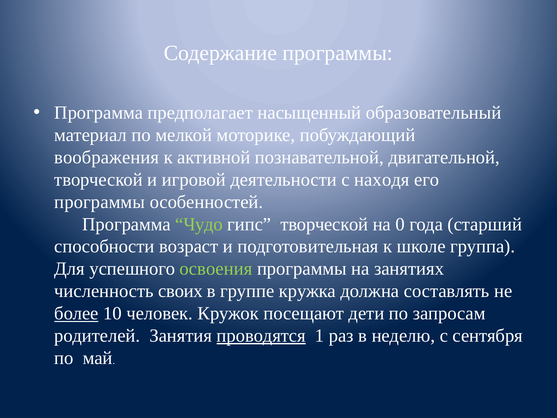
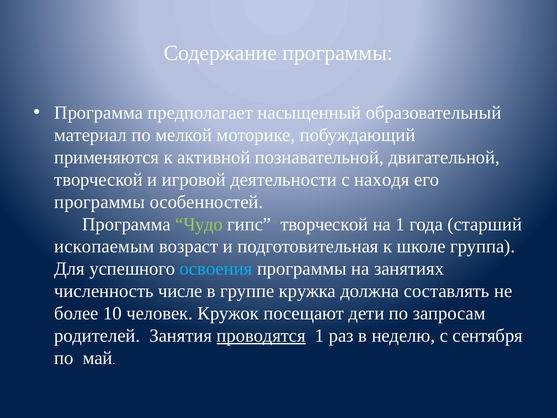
воображения: воображения -> применяются
на 0: 0 -> 1
способности: способности -> ископаемым
освоения colour: light green -> light blue
своих: своих -> числе
более underline: present -> none
